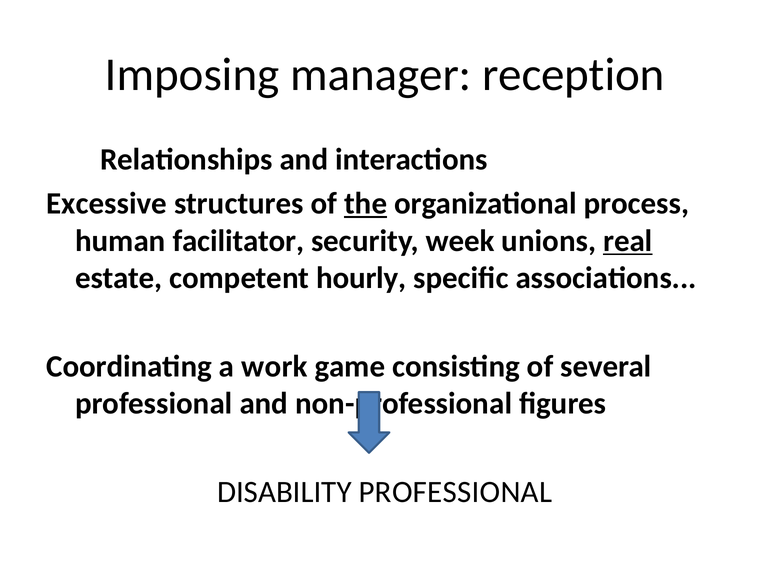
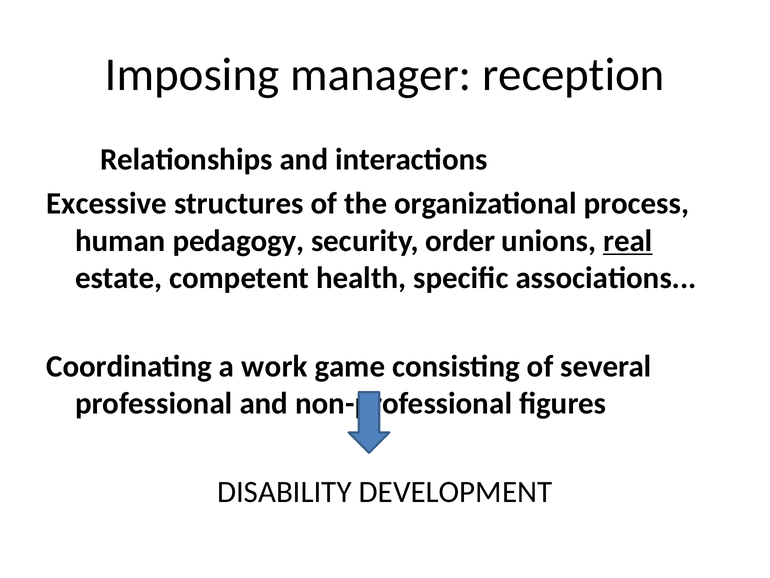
the underline: present -> none
facilitator: facilitator -> pedagogy
week: week -> order
hourly: hourly -> health
DISABILITY PROFESSIONAL: PROFESSIONAL -> DEVELOPMENT
